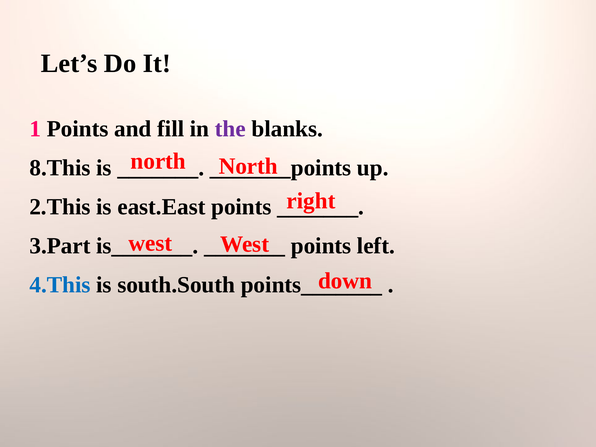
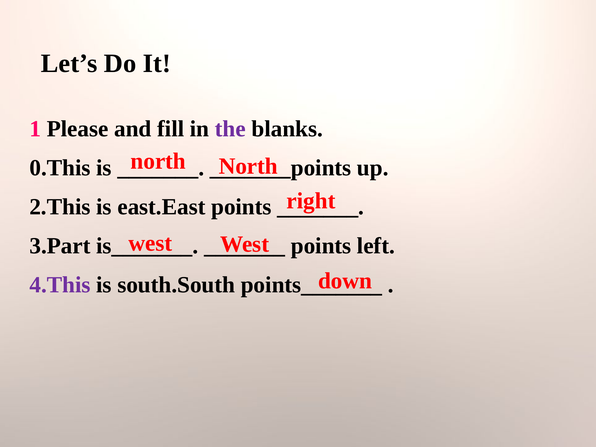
1 Points: Points -> Please
8.This: 8.This -> 0.This
4.This colour: blue -> purple
